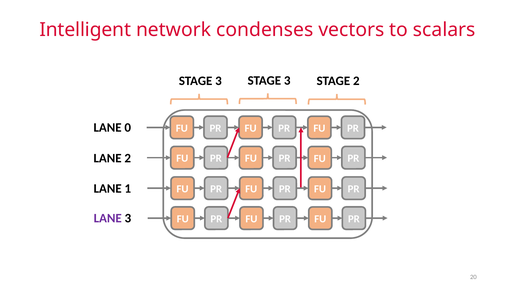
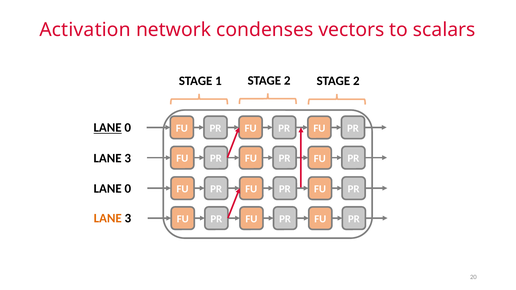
Intelligent: Intelligent -> Activation
3 at (219, 81): 3 -> 1
3 at (287, 81): 3 -> 2
LANE at (108, 128) underline: none -> present
2 at (128, 158): 2 -> 3
1 at (128, 189): 1 -> 0
LANE at (108, 218) colour: purple -> orange
